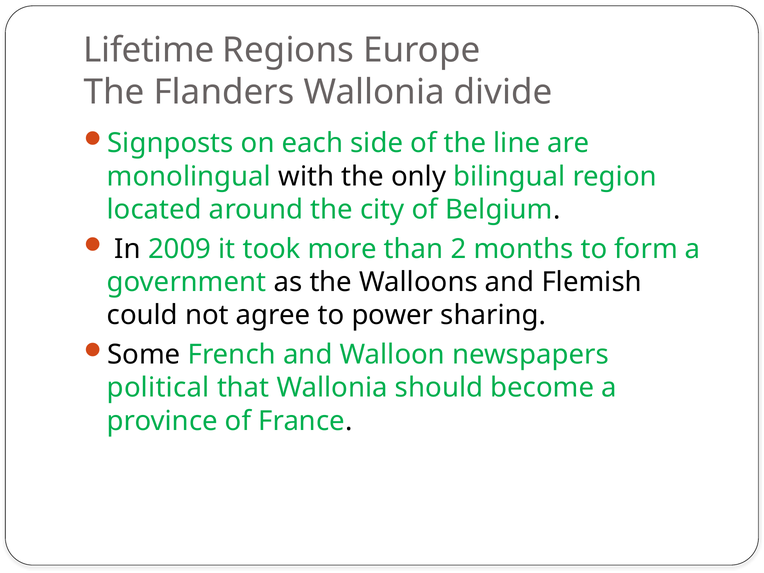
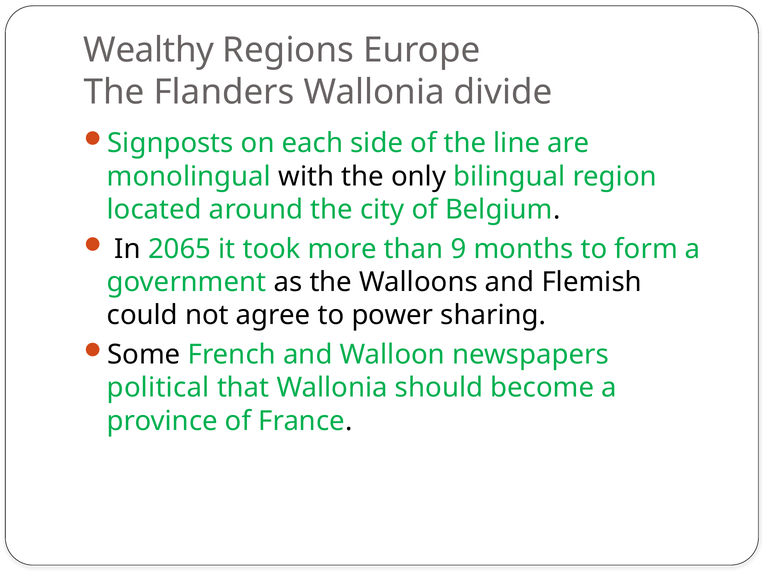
Lifetime: Lifetime -> Wealthy
2009: 2009 -> 2065
2: 2 -> 9
